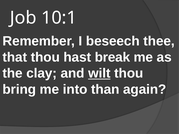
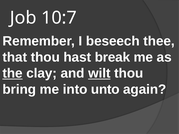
10:1: 10:1 -> 10:7
the underline: none -> present
than: than -> unto
